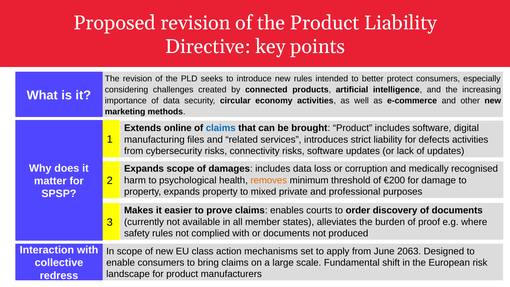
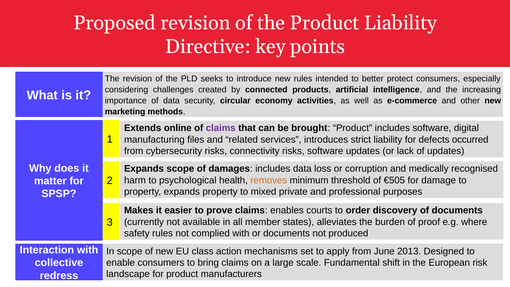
claims at (221, 128) colour: blue -> purple
defects activities: activities -> occurred
€200: €200 -> €505
2063: 2063 -> 2013
